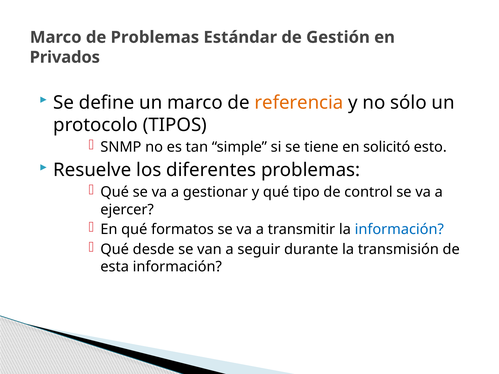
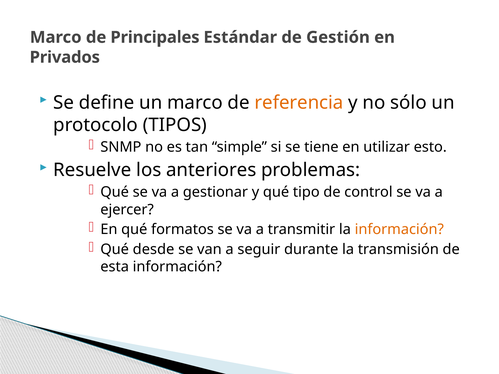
de Problemas: Problemas -> Principales
solicitó: solicitó -> utilizar
diferentes: diferentes -> anteriores
información at (399, 230) colour: blue -> orange
